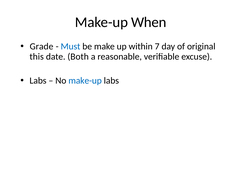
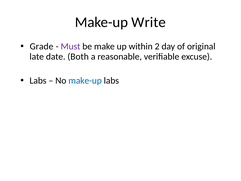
When: When -> Write
Must colour: blue -> purple
7: 7 -> 2
this: this -> late
